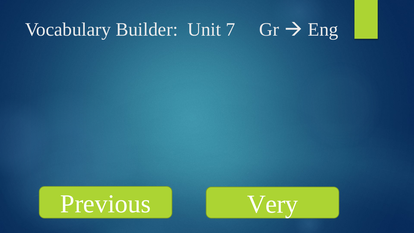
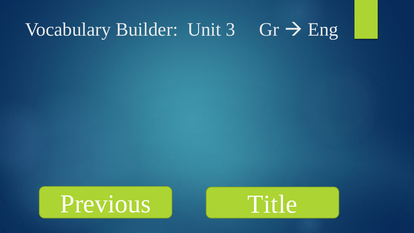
7: 7 -> 3
Very: Very -> Title
